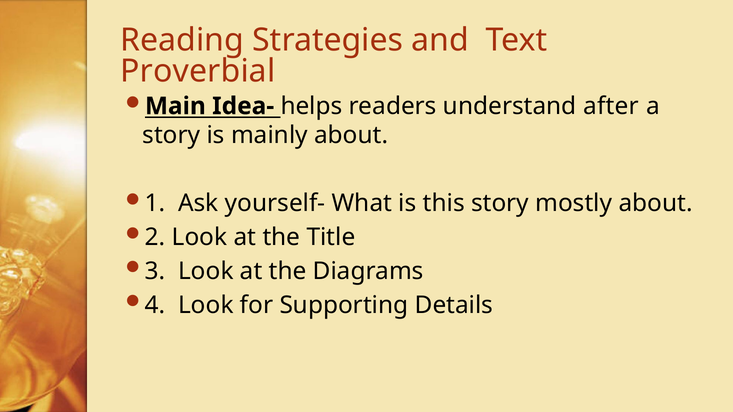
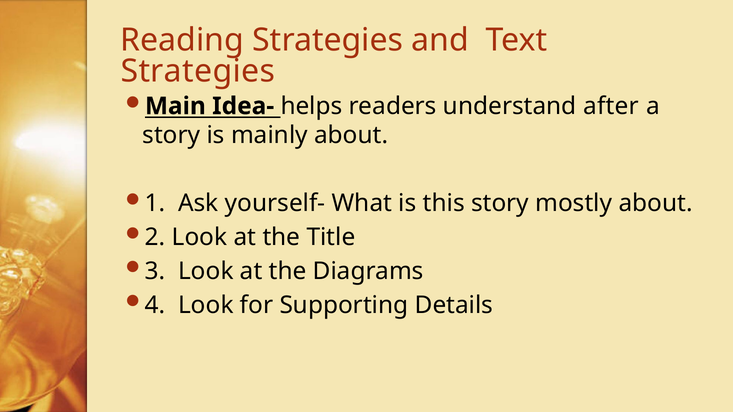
Proverbial at (198, 71): Proverbial -> Strategies
